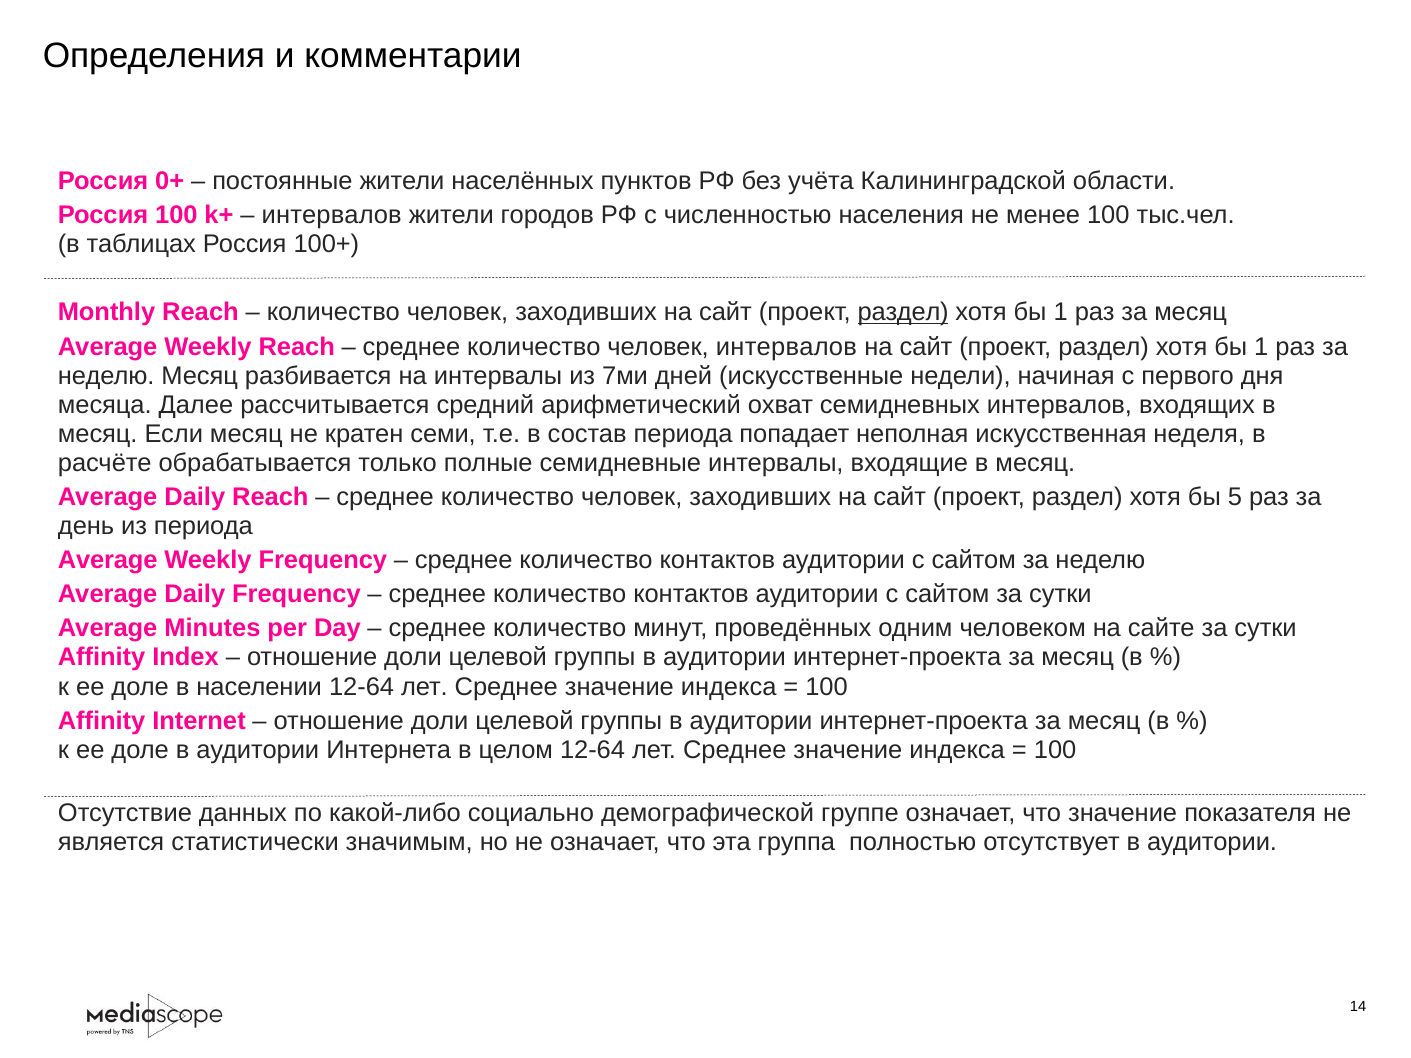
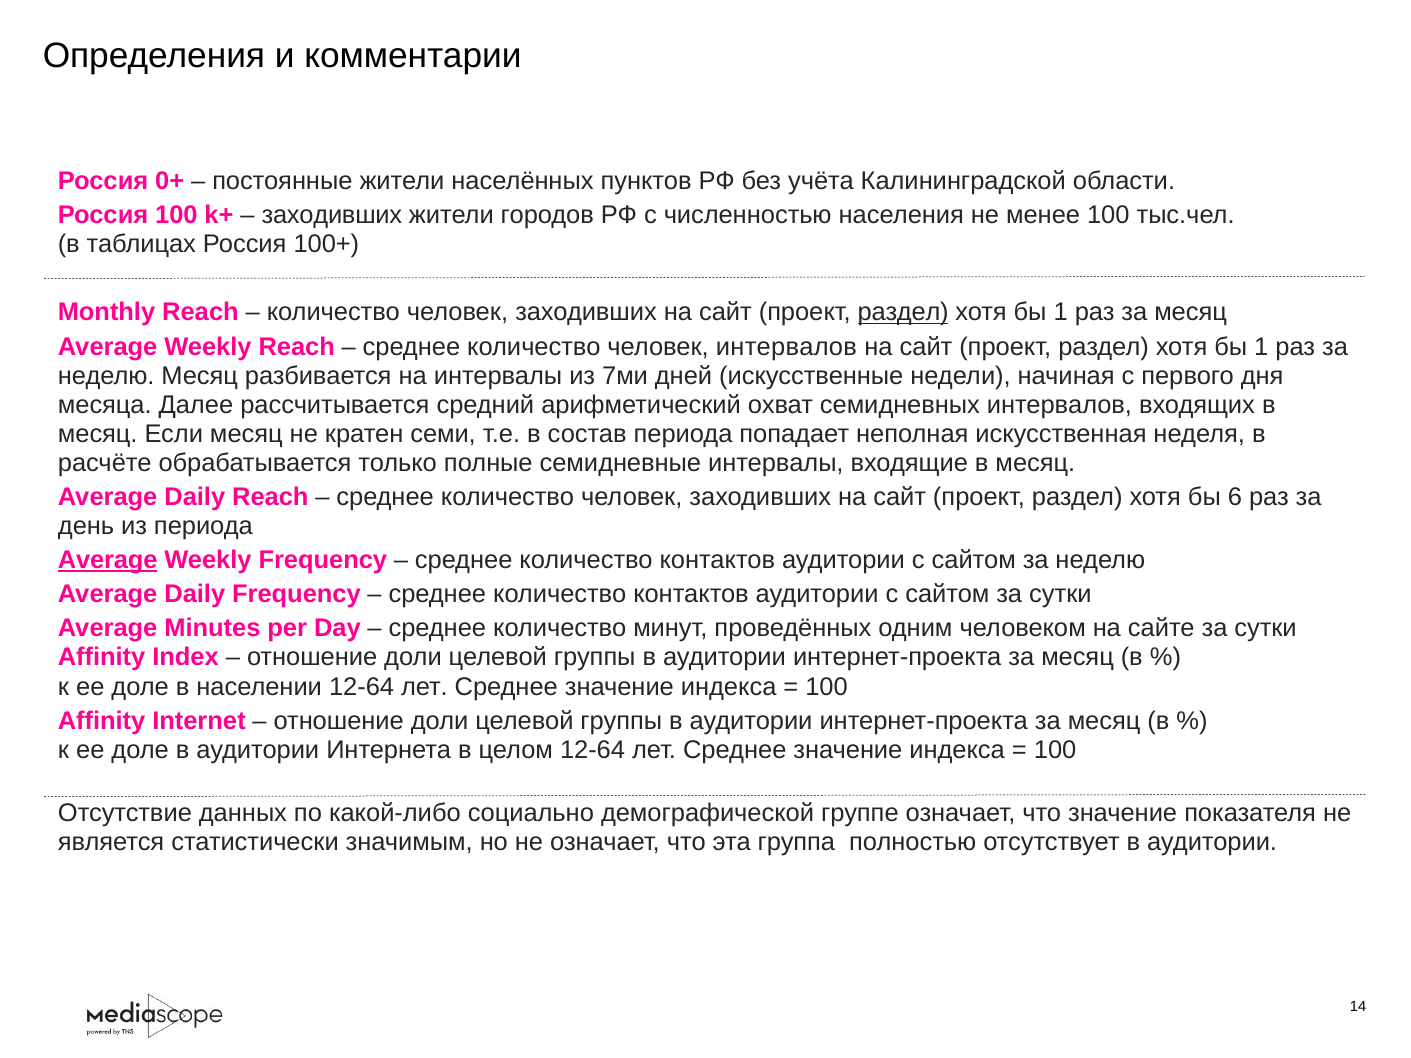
интервалов at (332, 215): интервалов -> заходивших
5: 5 -> 6
Average at (108, 560) underline: none -> present
